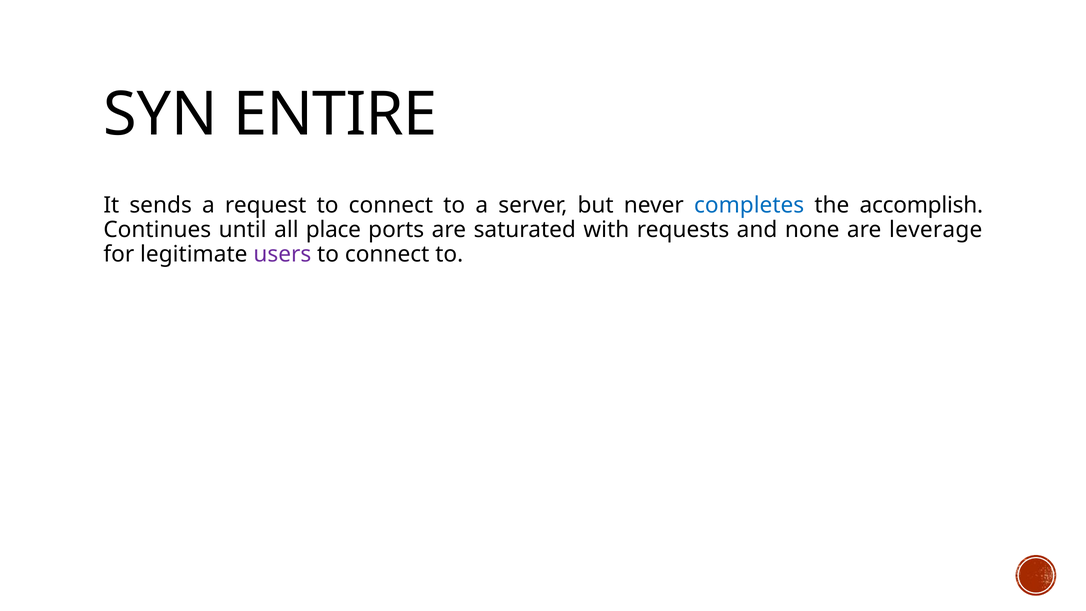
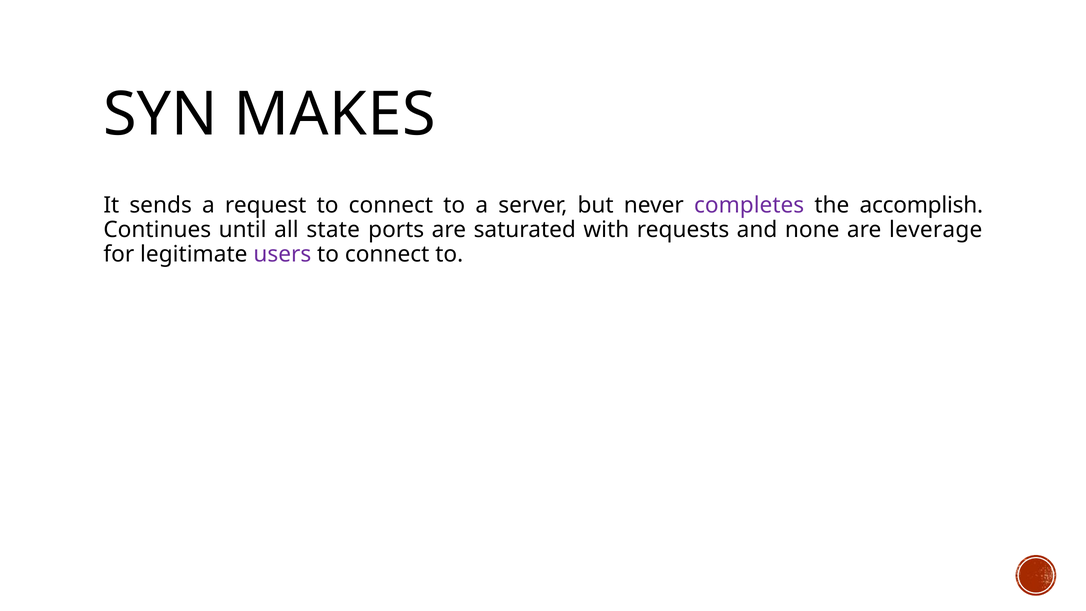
ENTIRE: ENTIRE -> MAKES
completes colour: blue -> purple
place: place -> state
